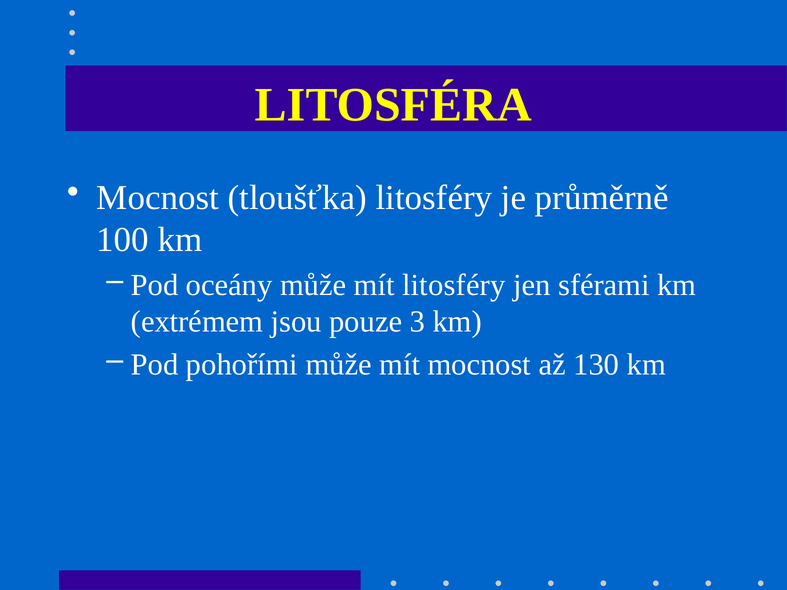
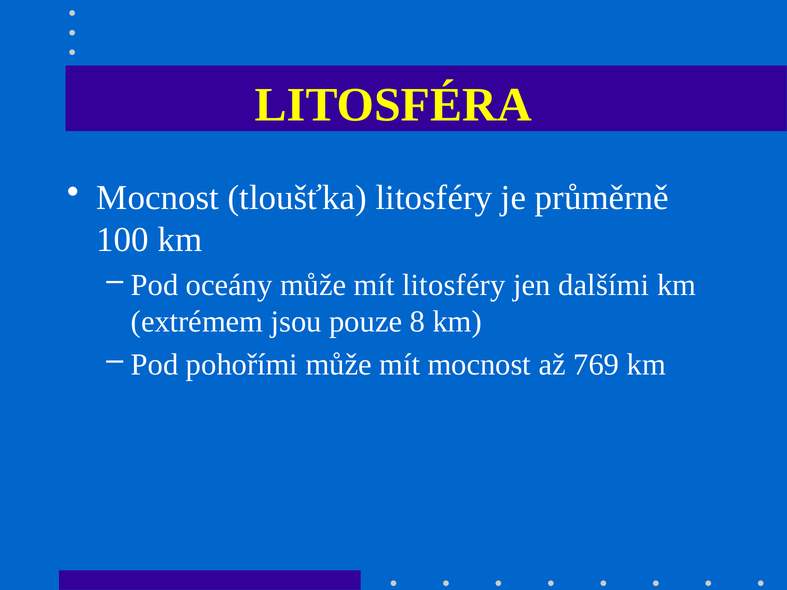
sférami: sférami -> dalšími
3: 3 -> 8
130: 130 -> 769
